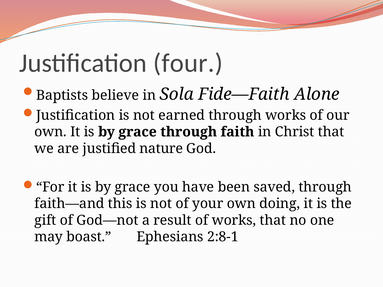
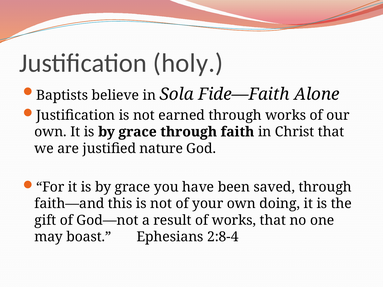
four: four -> holy
2:8-1: 2:8-1 -> 2:8-4
